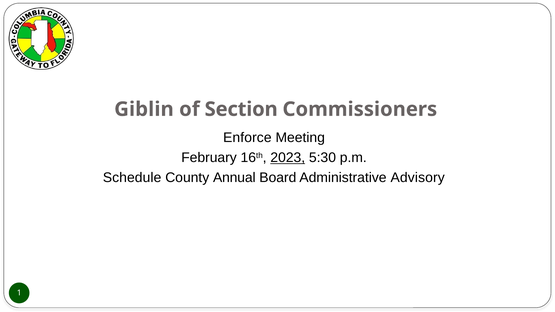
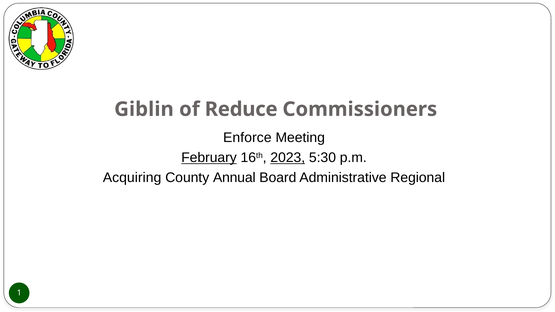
Section: Section -> Reduce
February underline: none -> present
Schedule: Schedule -> Acquiring
Advisory: Advisory -> Regional
